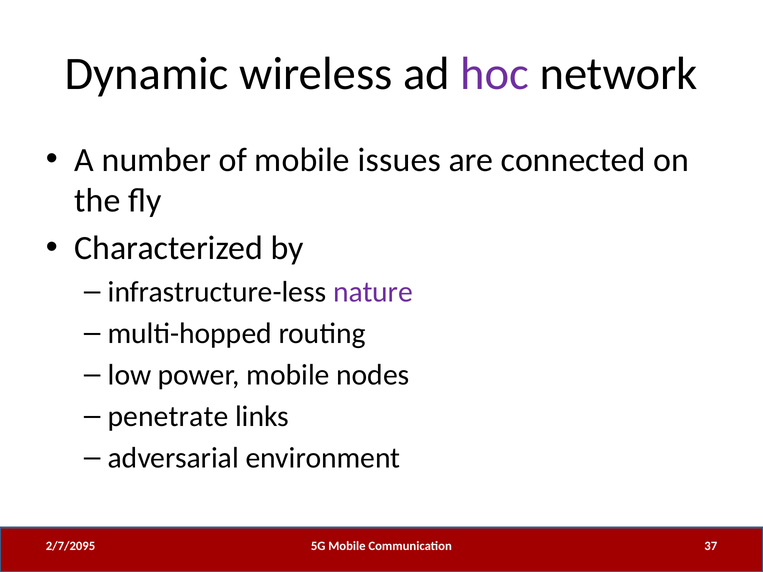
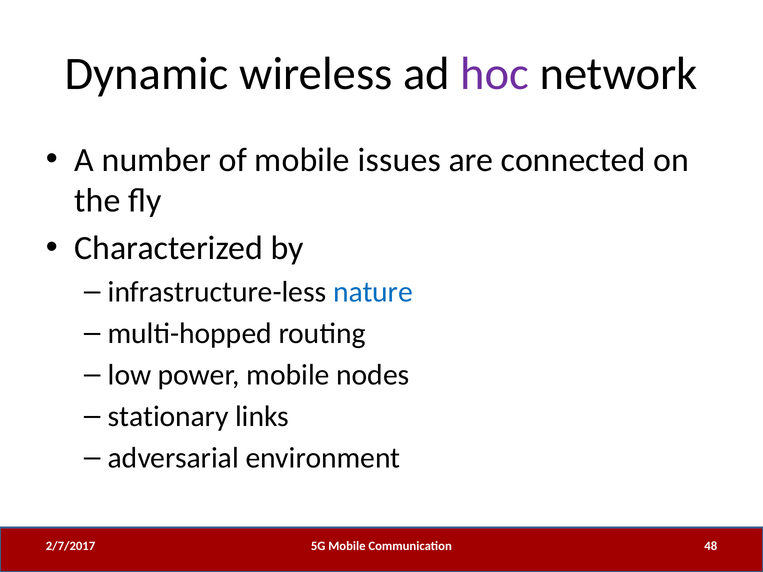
nature colour: purple -> blue
penetrate: penetrate -> stationary
37: 37 -> 48
2/7/2095: 2/7/2095 -> 2/7/2017
